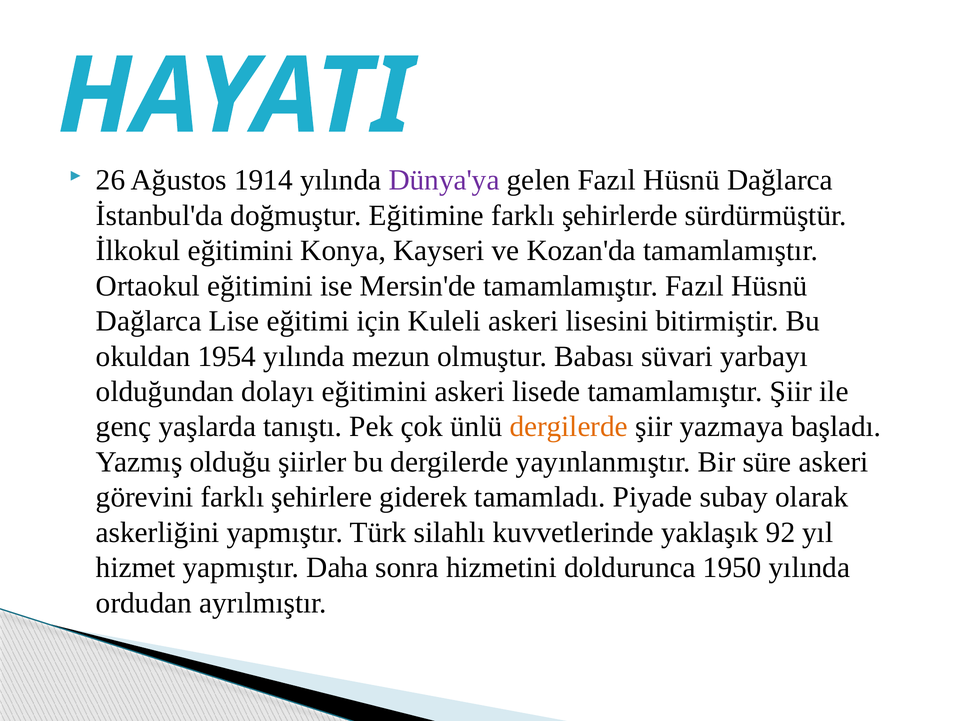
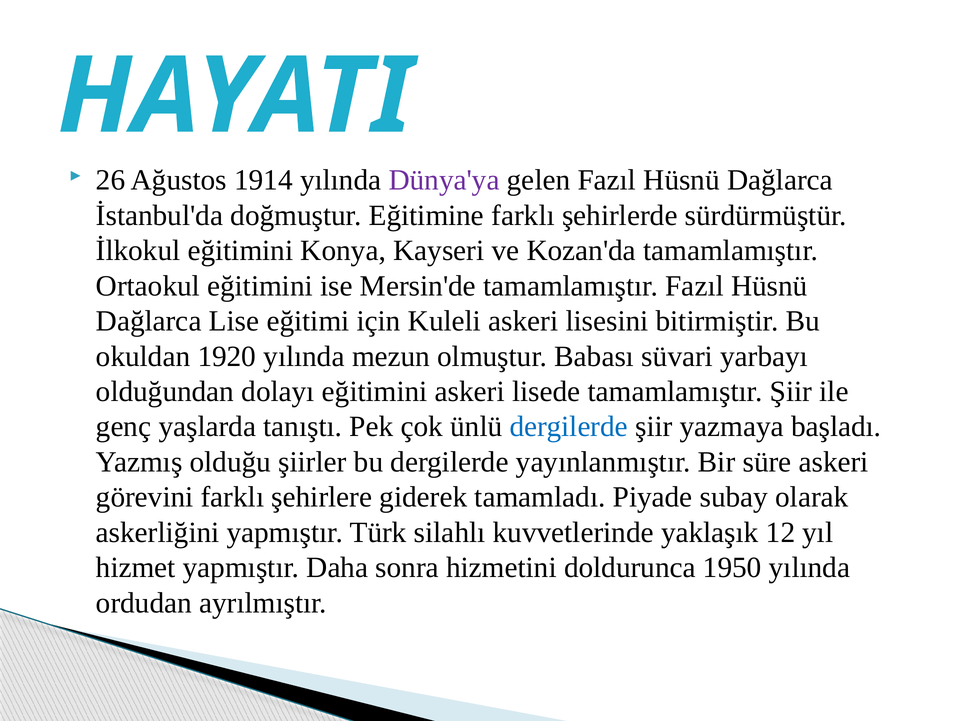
1954: 1954 -> 1920
dergilerde at (569, 427) colour: orange -> blue
92: 92 -> 12
